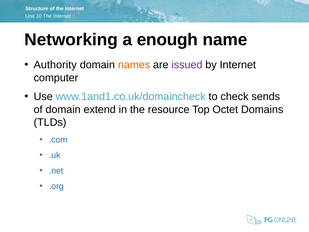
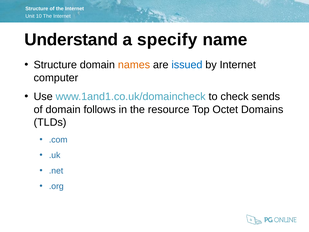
Networking: Networking -> Understand
enough: enough -> specify
Authority at (55, 65): Authority -> Structure
issued colour: purple -> blue
extend: extend -> follows
